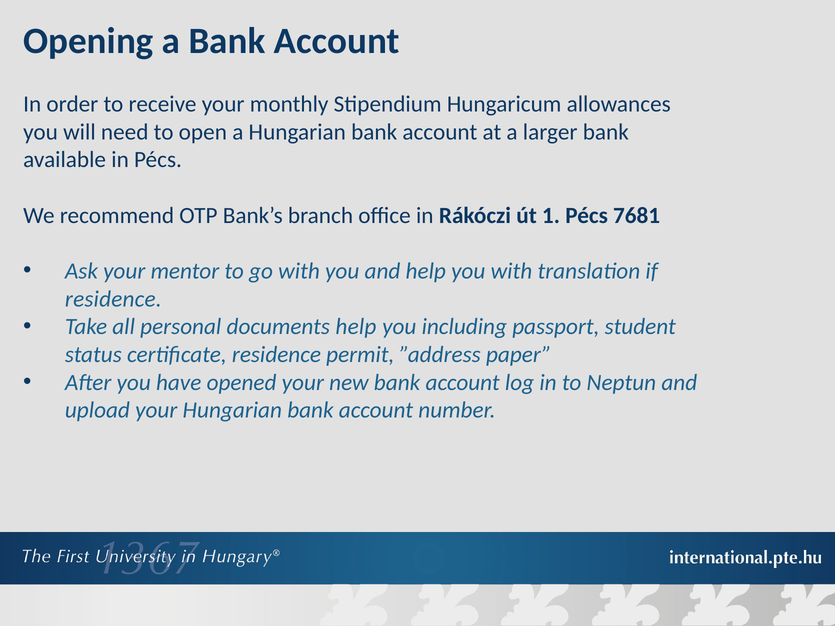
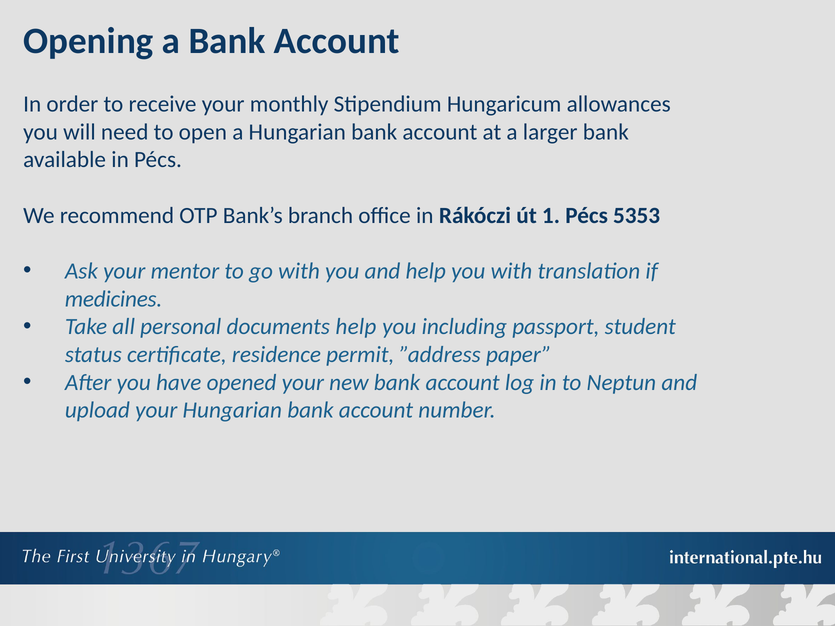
7681: 7681 -> 5353
residence at (113, 299): residence -> medicines
